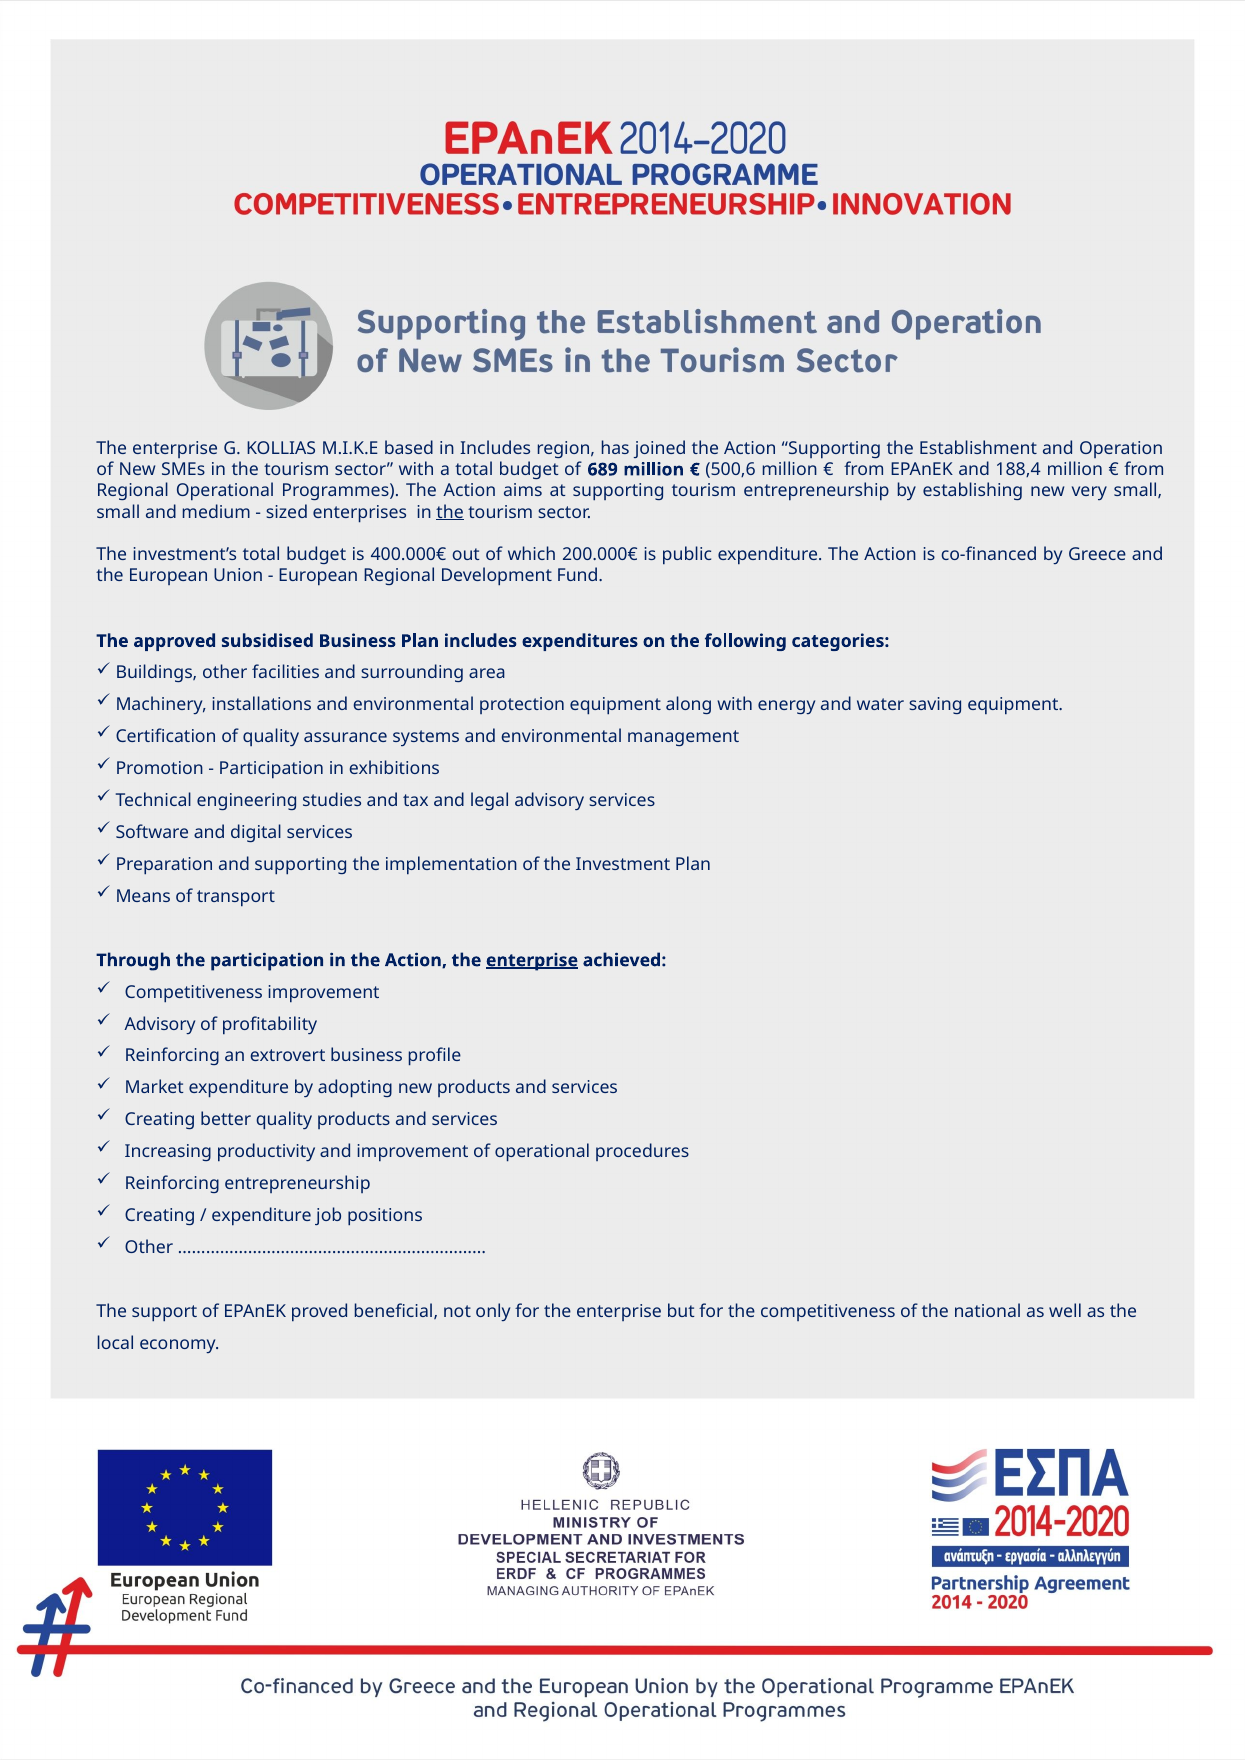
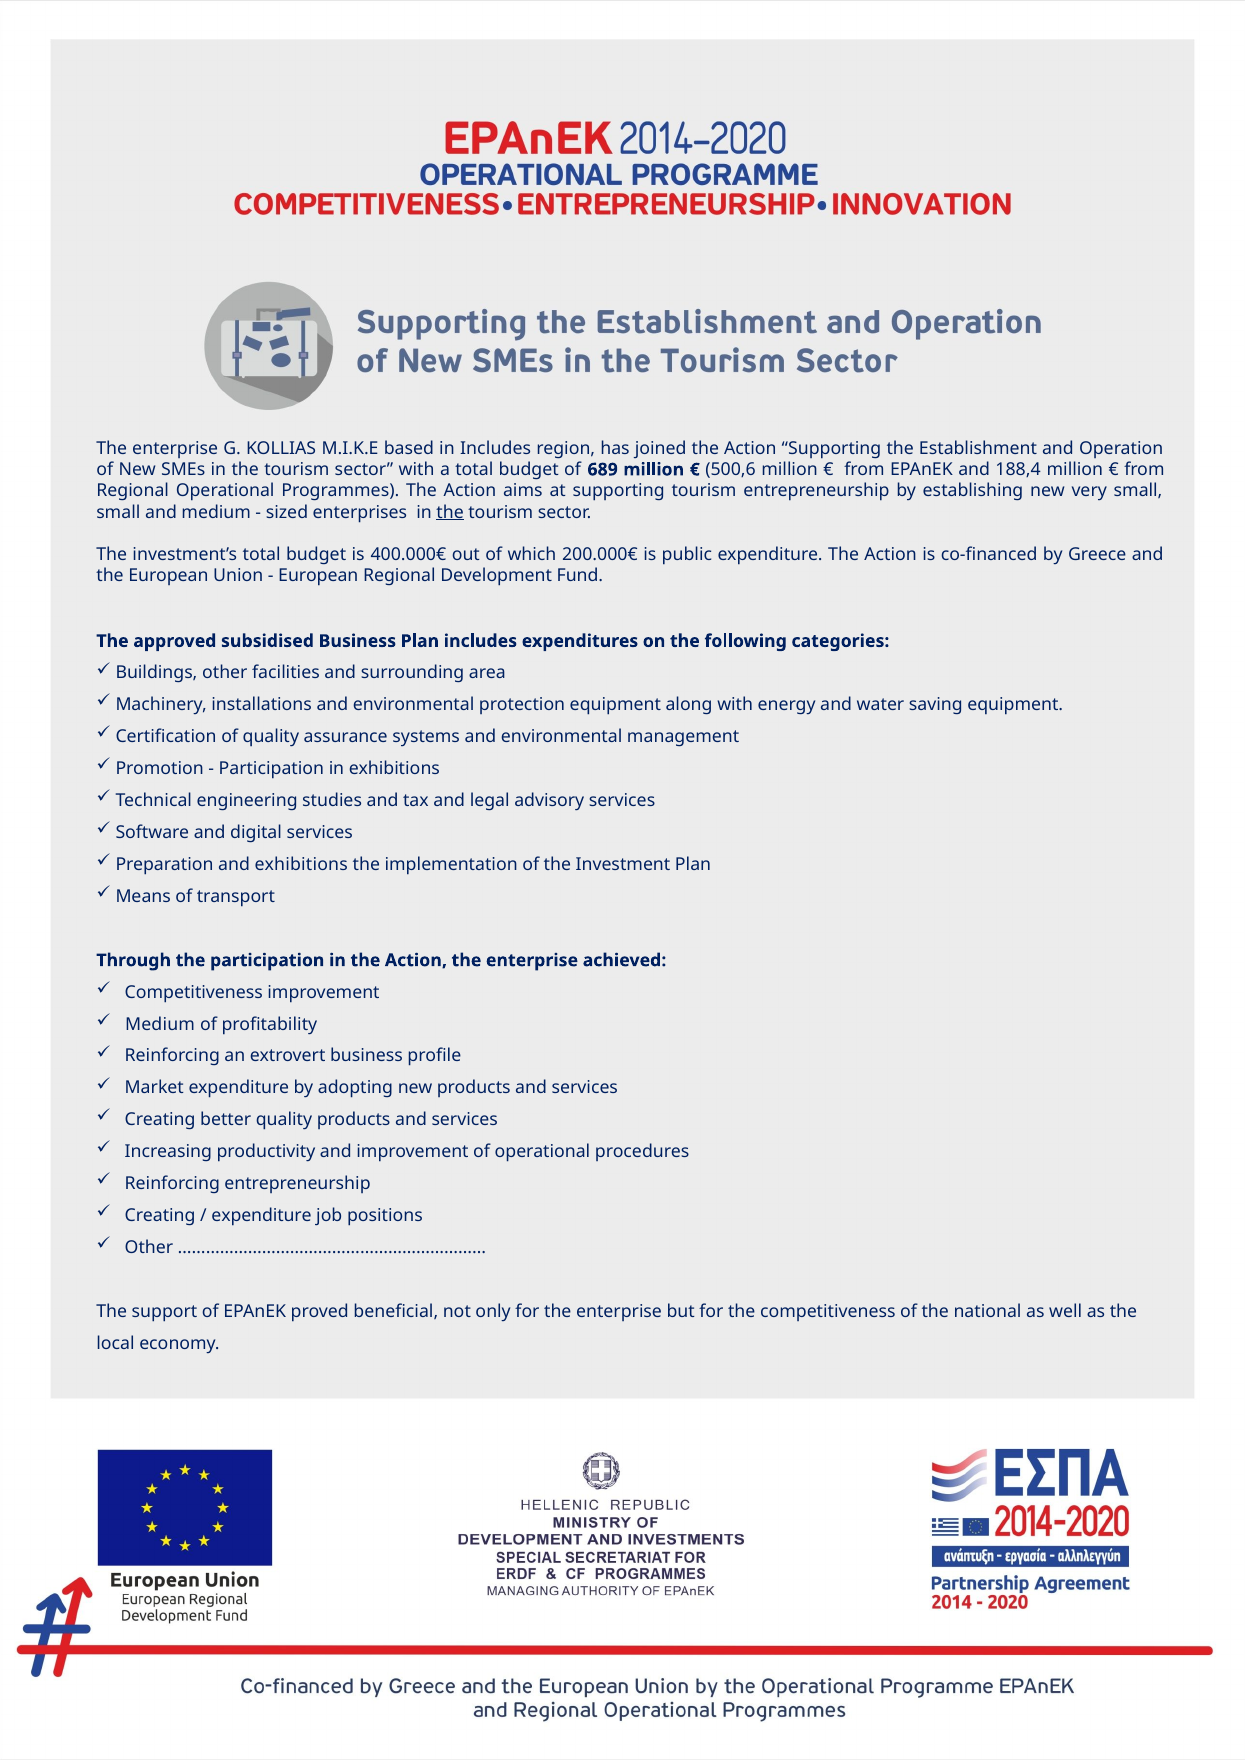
and supporting: supporting -> exhibitions
enterprise at (532, 961) underline: present -> none
Advisory at (160, 1025): Advisory -> Medium
